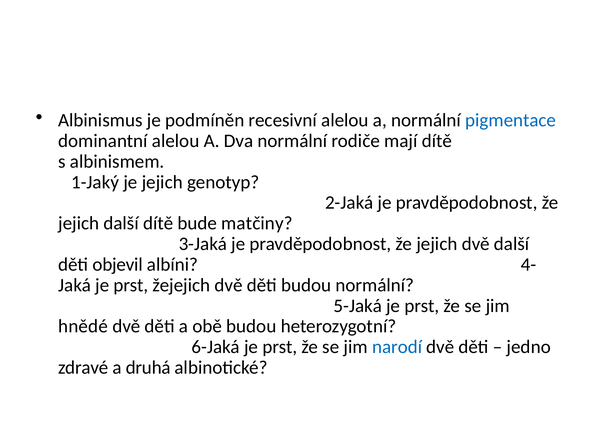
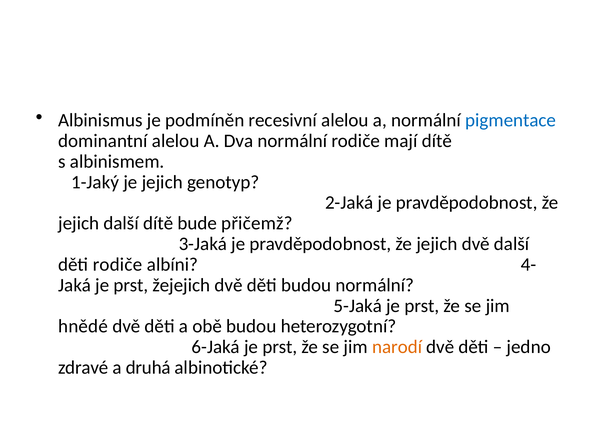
matčiny: matčiny -> přičemž
děti objevil: objevil -> rodiče
narodí colour: blue -> orange
